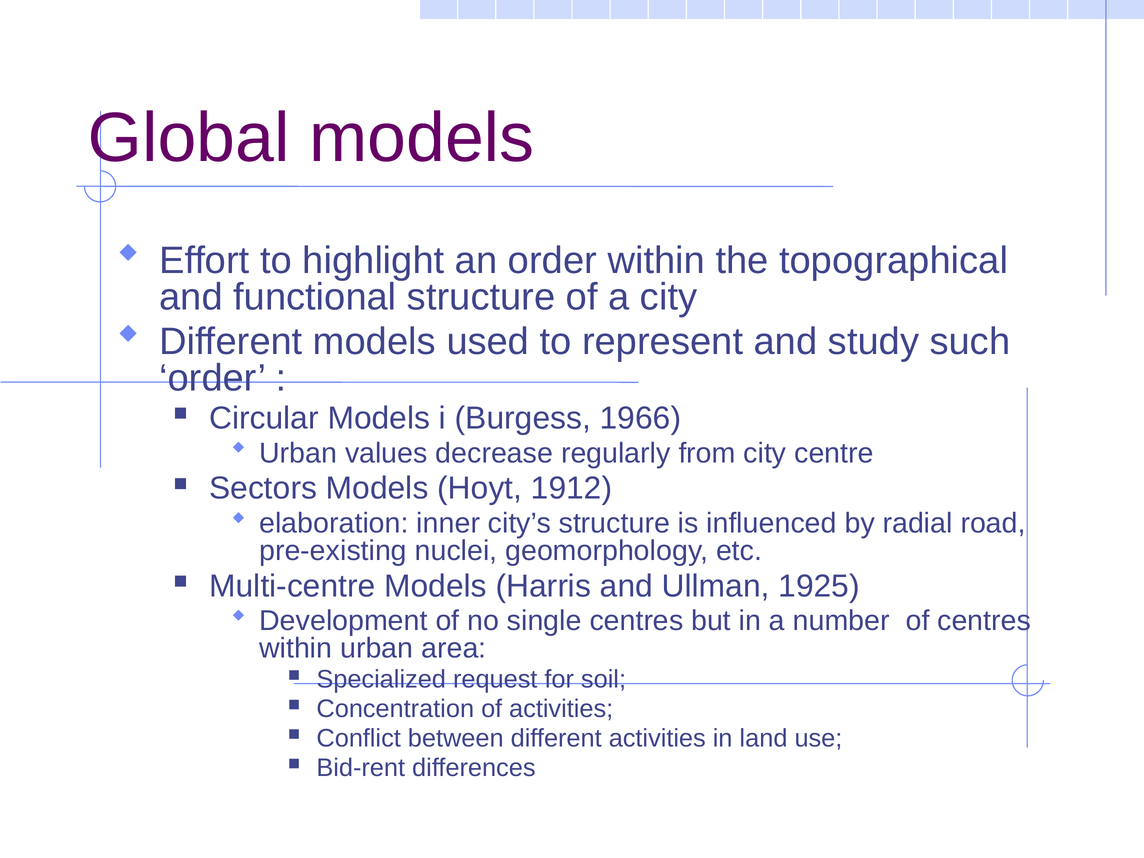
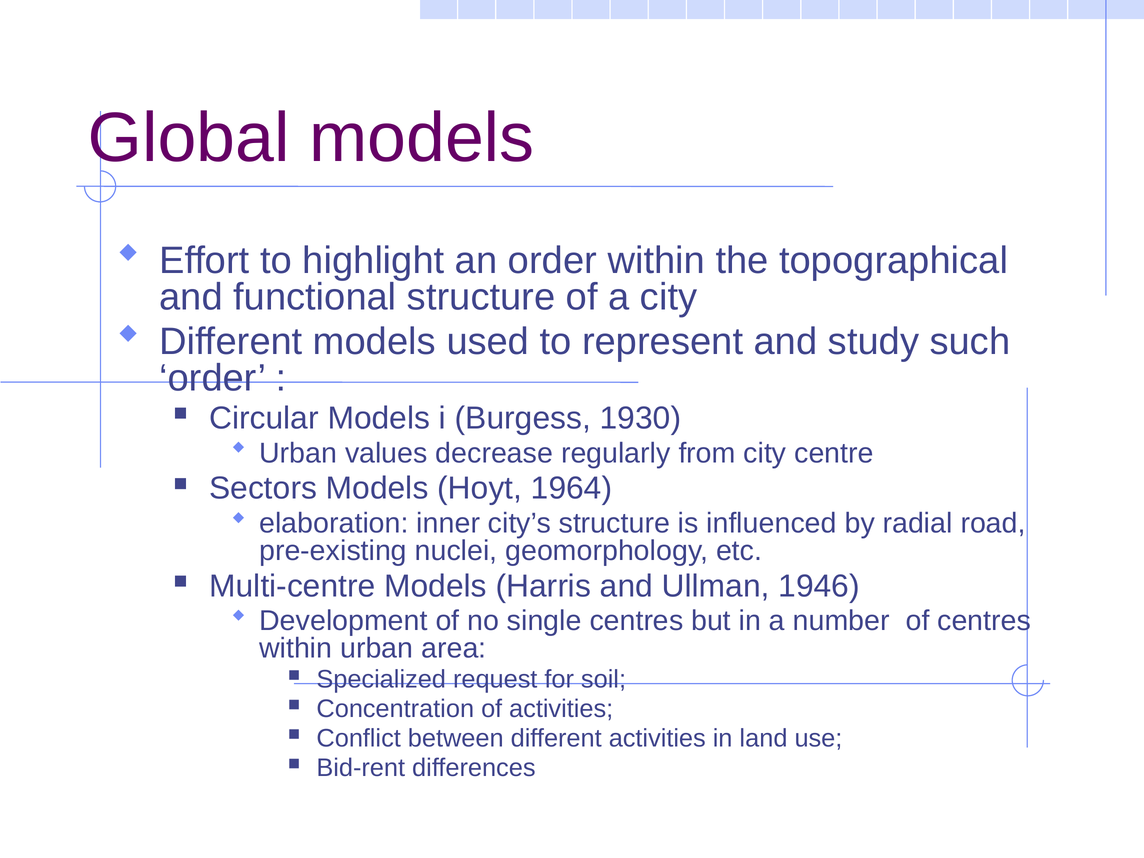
1966: 1966 -> 1930
1912: 1912 -> 1964
1925: 1925 -> 1946
